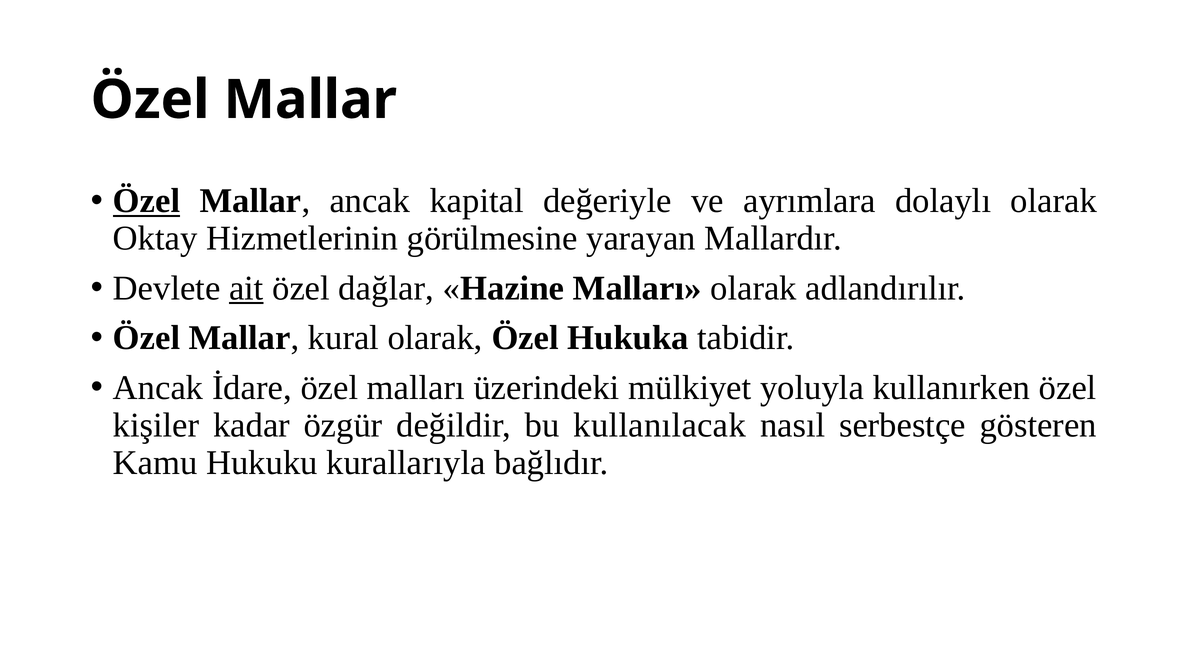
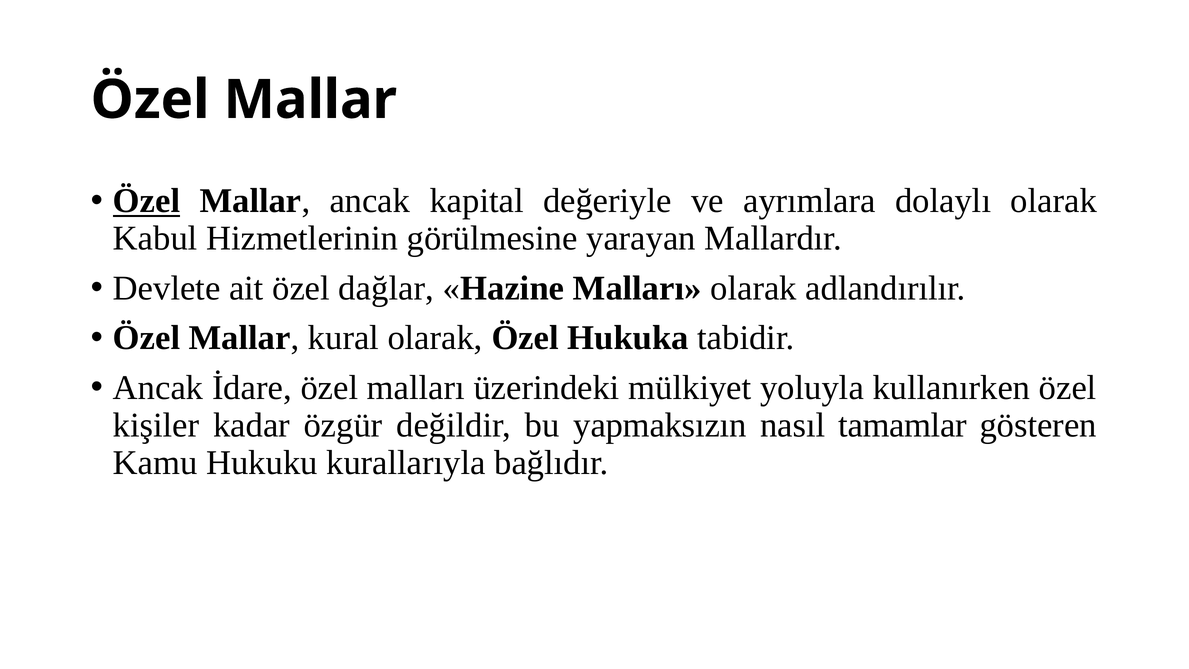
Oktay: Oktay -> Kabul
ait underline: present -> none
kullanılacak: kullanılacak -> yapmaksızın
serbestçe: serbestçe -> tamamlar
